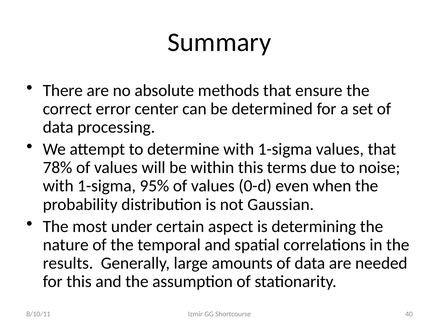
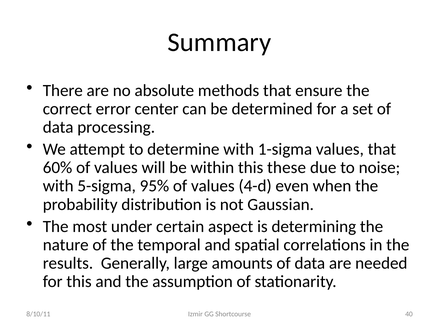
78%: 78% -> 60%
terms: terms -> these
1-sigma at (107, 186): 1-sigma -> 5-sigma
0-d: 0-d -> 4-d
